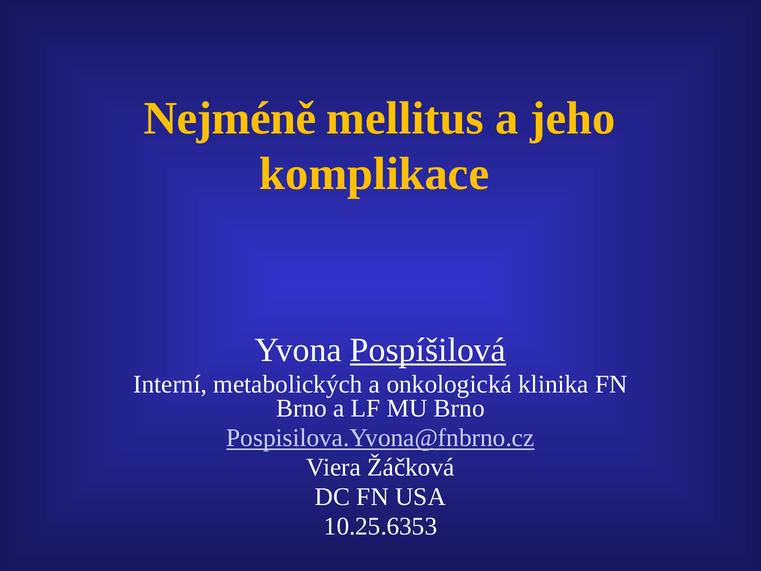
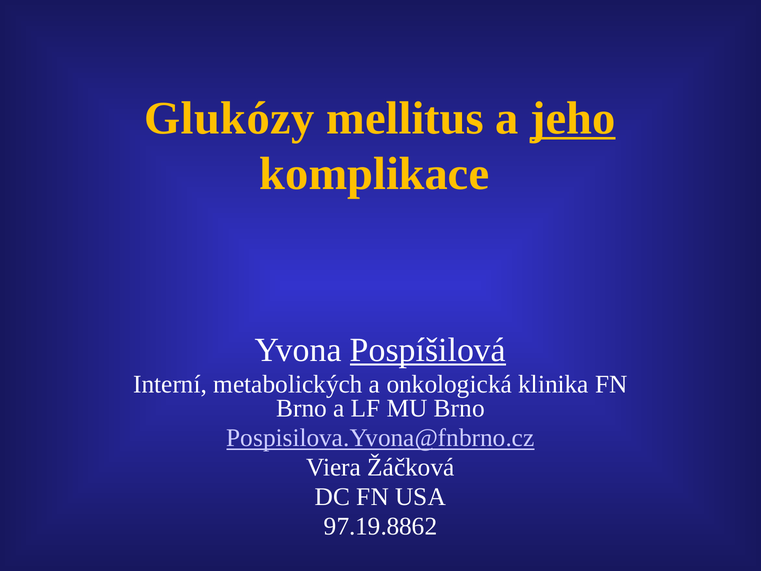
Nejméně: Nejméně -> Glukózy
jeho underline: none -> present
10.25.6353: 10.25.6353 -> 97.19.8862
